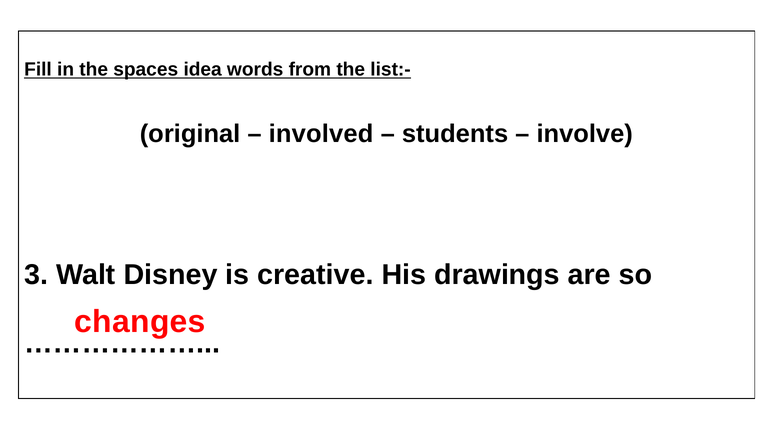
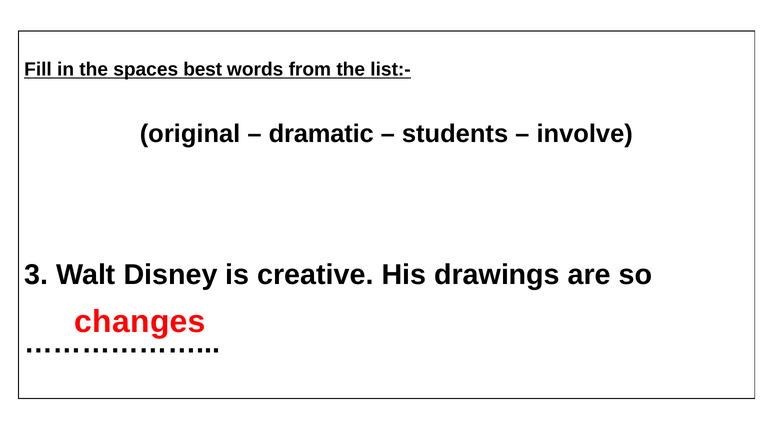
idea: idea -> best
involved: involved -> dramatic
